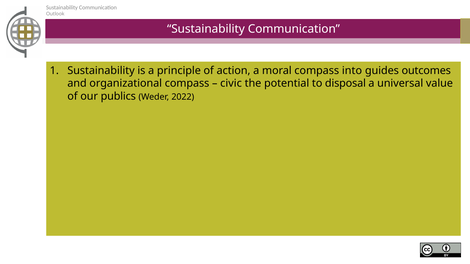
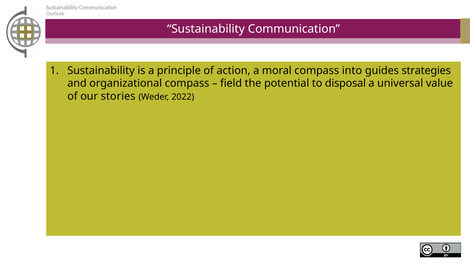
outcomes: outcomes -> strategies
civic: civic -> field
publics: publics -> stories
